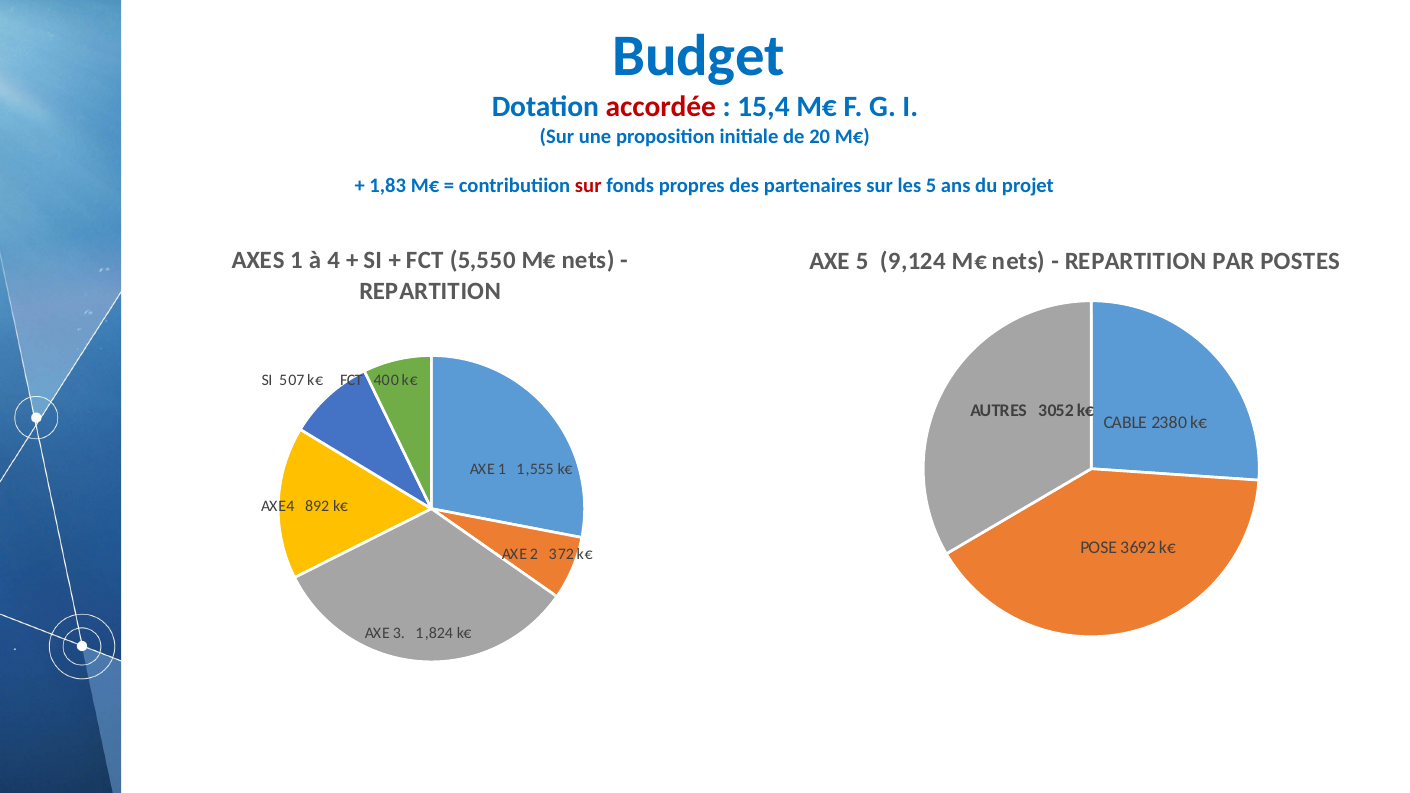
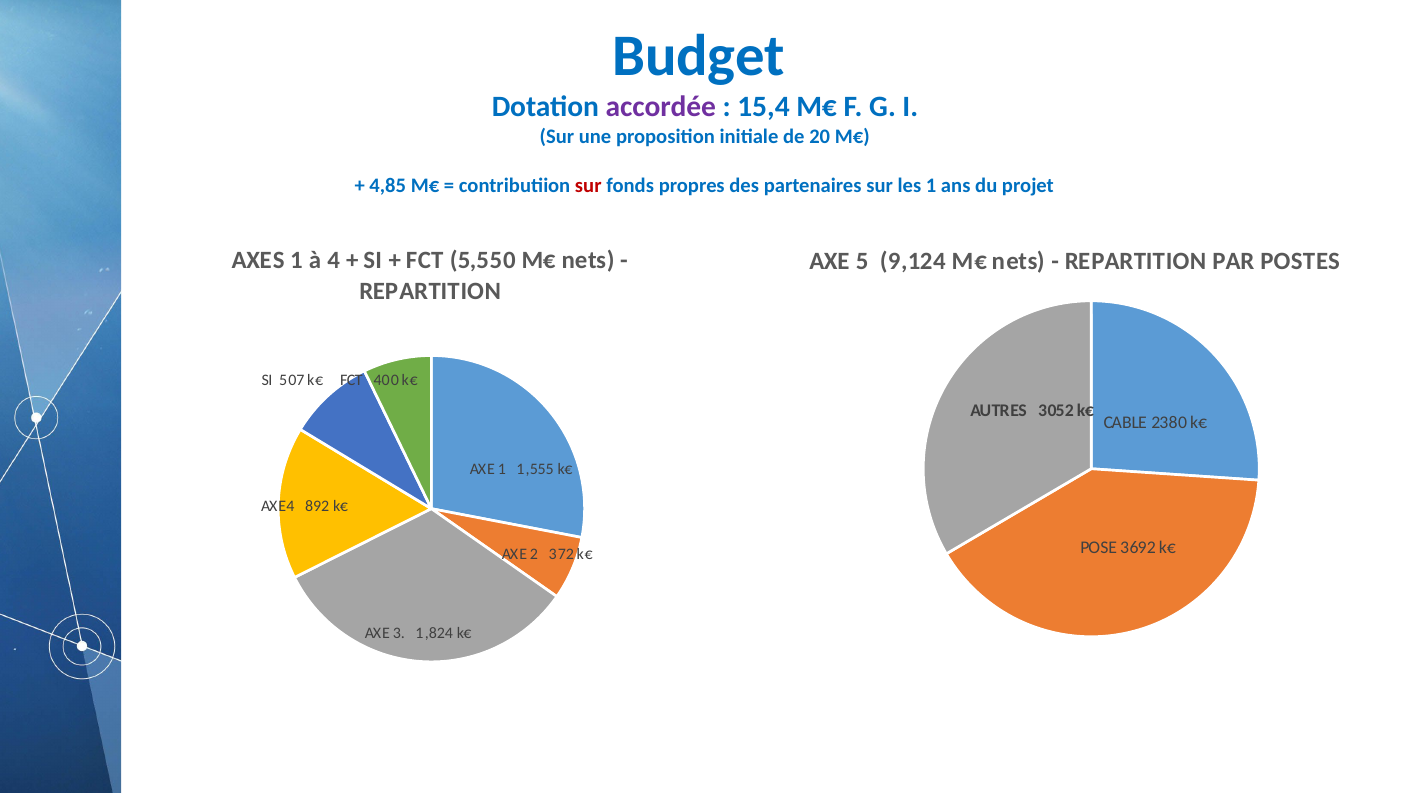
accordée colour: red -> purple
1,83: 1,83 -> 4,85
les 5: 5 -> 1
